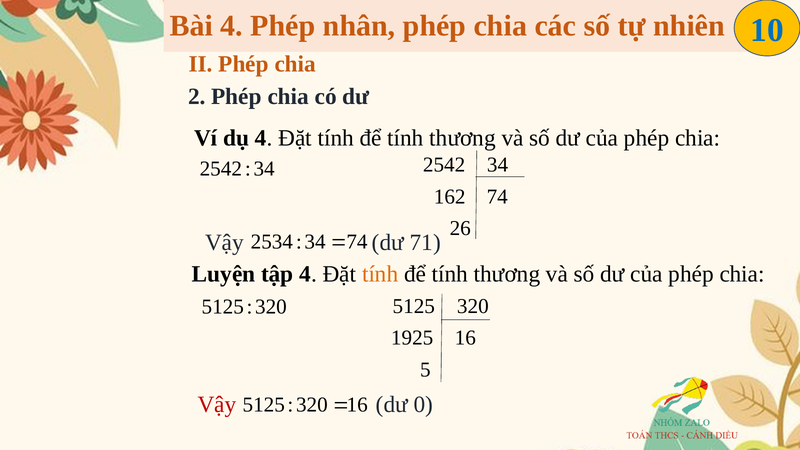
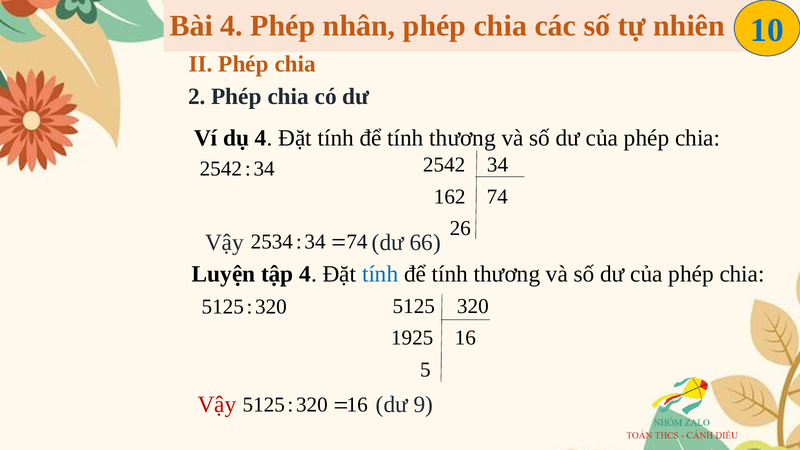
71: 71 -> 66
tính at (380, 274) colour: orange -> blue
0: 0 -> 9
